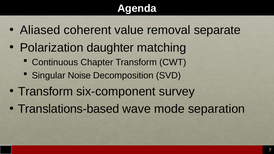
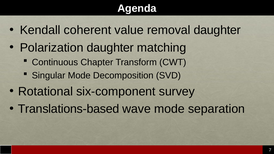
Aliased: Aliased -> Kendall
removal separate: separate -> daughter
Singular Noise: Noise -> Mode
Transform at (46, 91): Transform -> Rotational
